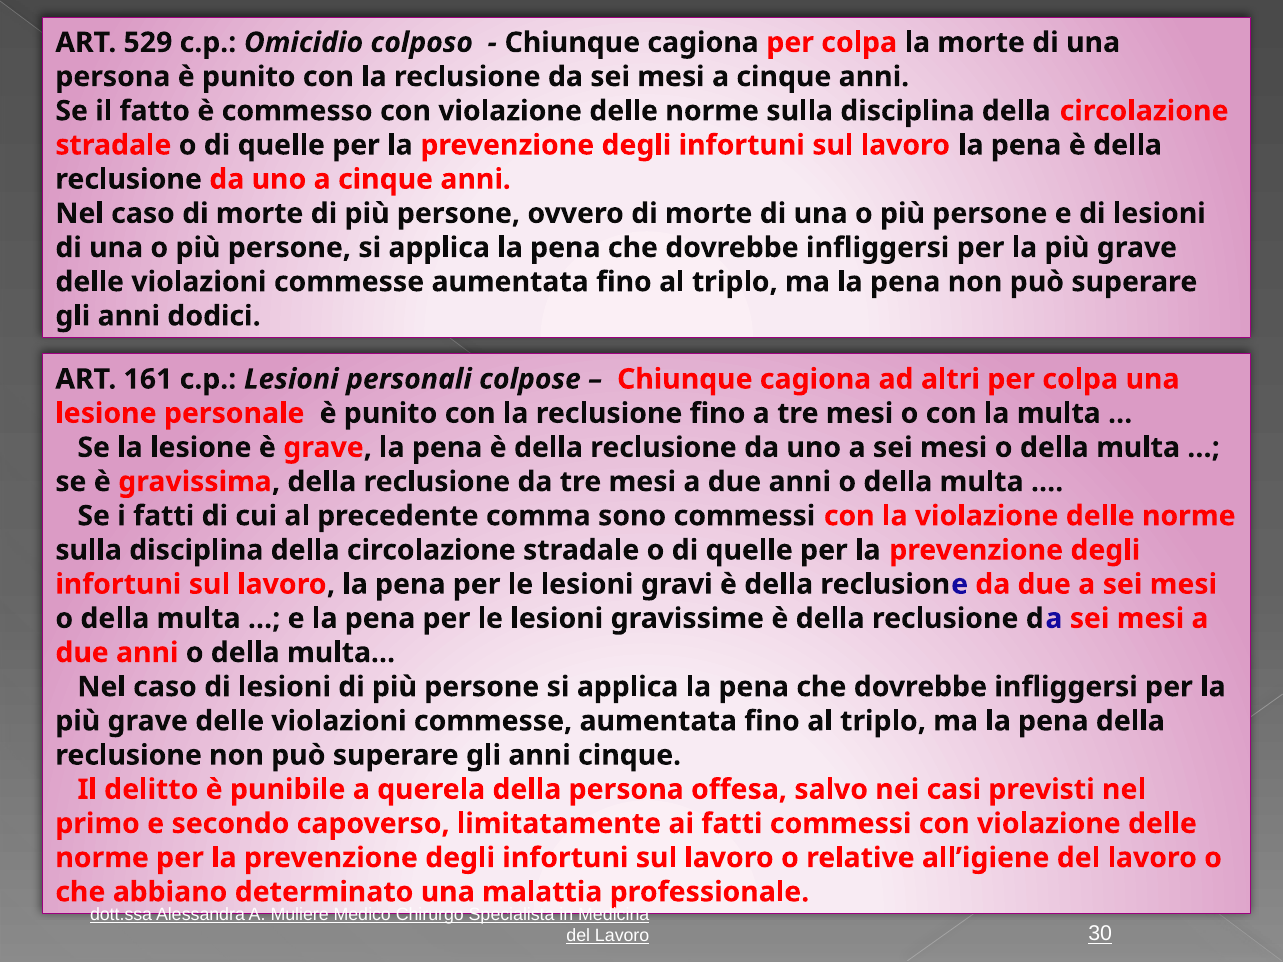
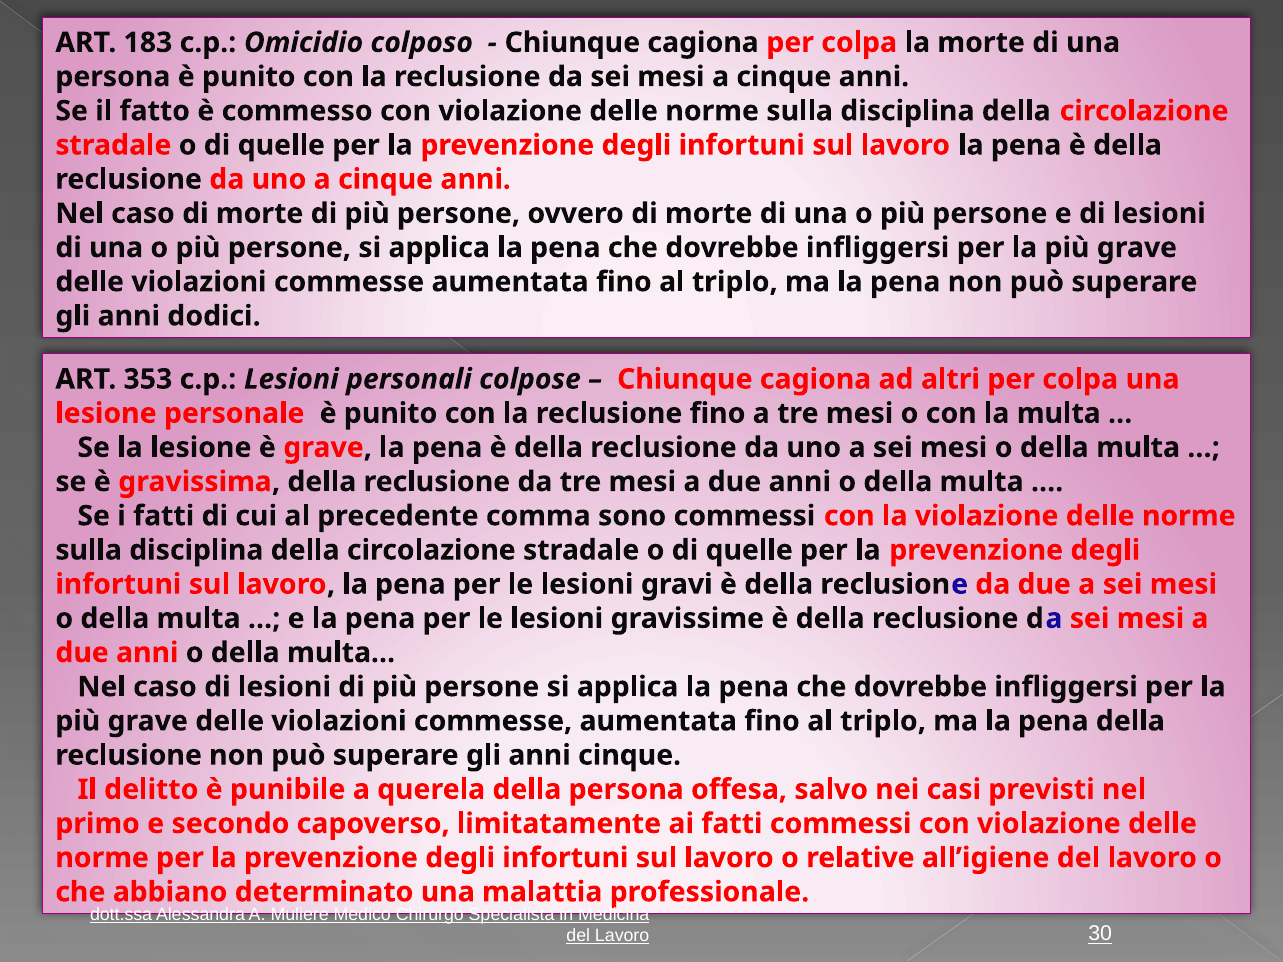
529: 529 -> 183
161: 161 -> 353
